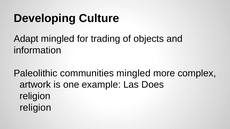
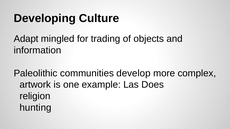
communities mingled: mingled -> develop
religion at (35, 108): religion -> hunting
